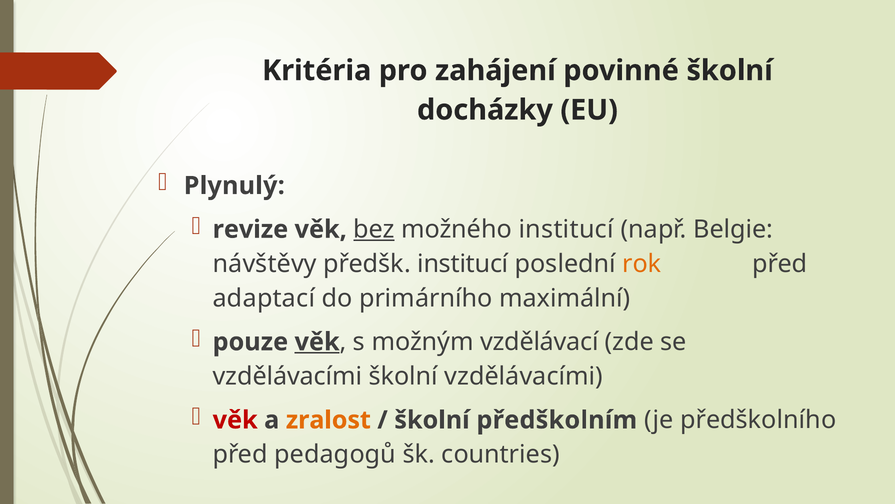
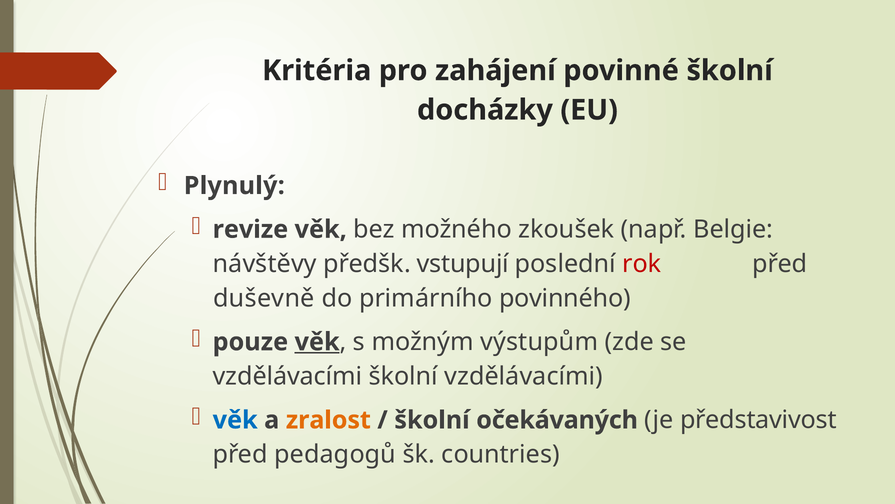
bez underline: present -> none
možného institucí: institucí -> zkoušek
předšk institucí: institucí -> vstupují
rok colour: orange -> red
adaptací: adaptací -> duševně
maximální: maximální -> povinného
vzdělávací: vzdělávací -> výstupům
věk at (235, 420) colour: red -> blue
předškolním: předškolním -> očekávaných
předškolního: předškolního -> představivost
